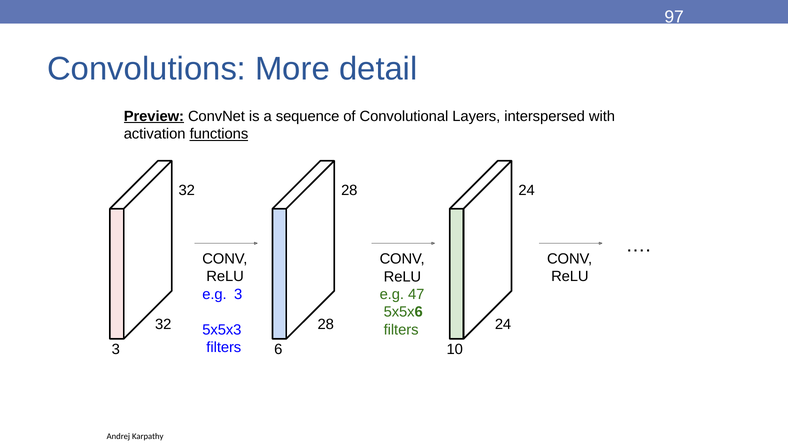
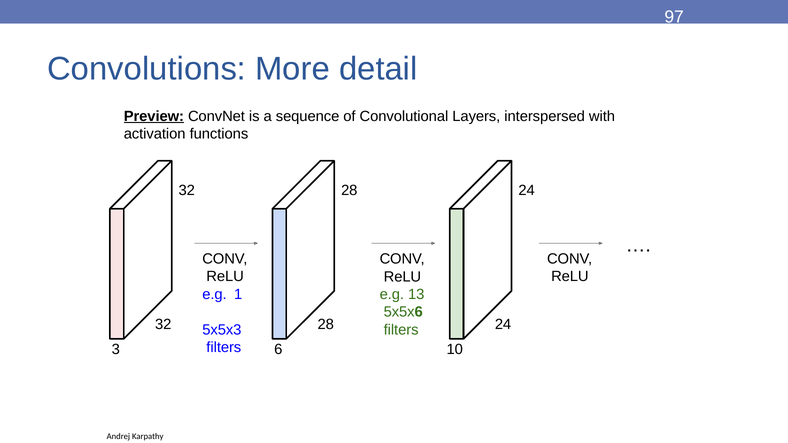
functions underline: present -> none
e.g 3: 3 -> 1
47: 47 -> 13
